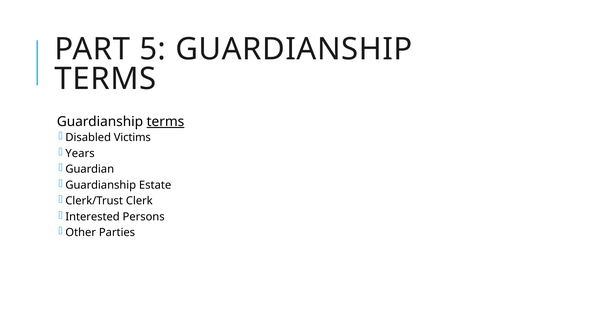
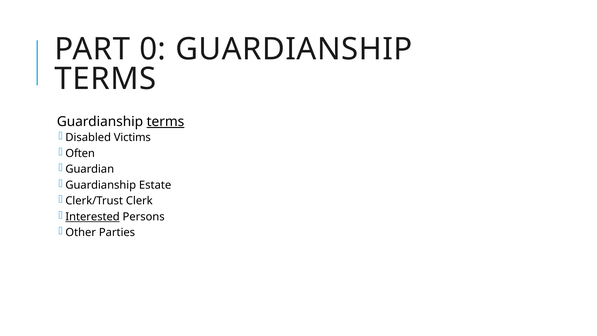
5: 5 -> 0
Years: Years -> Often
Interested underline: none -> present
